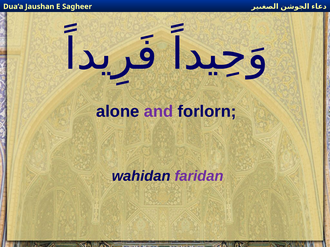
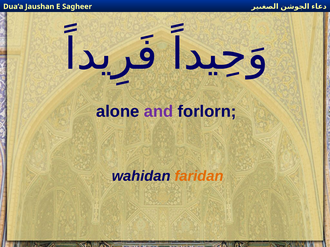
faridan colour: purple -> orange
